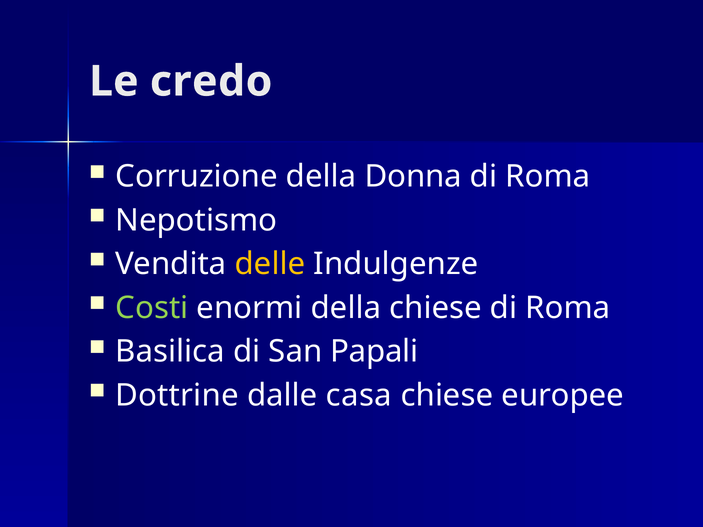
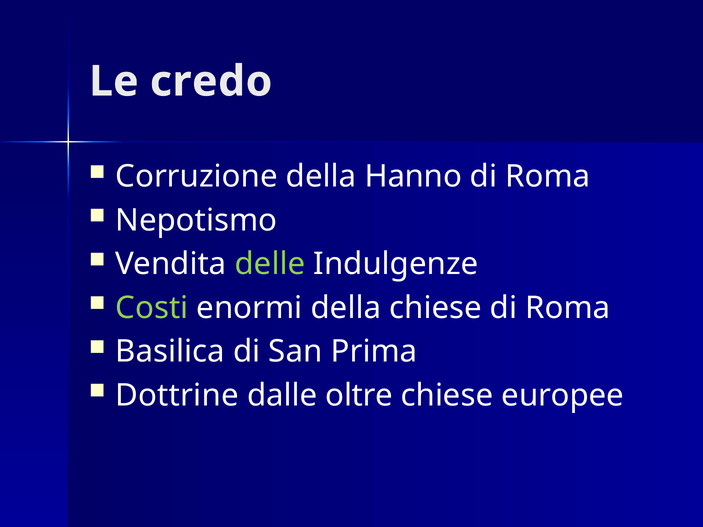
Donna: Donna -> Hanno
delle colour: yellow -> light green
Papali: Papali -> Prima
casa: casa -> oltre
